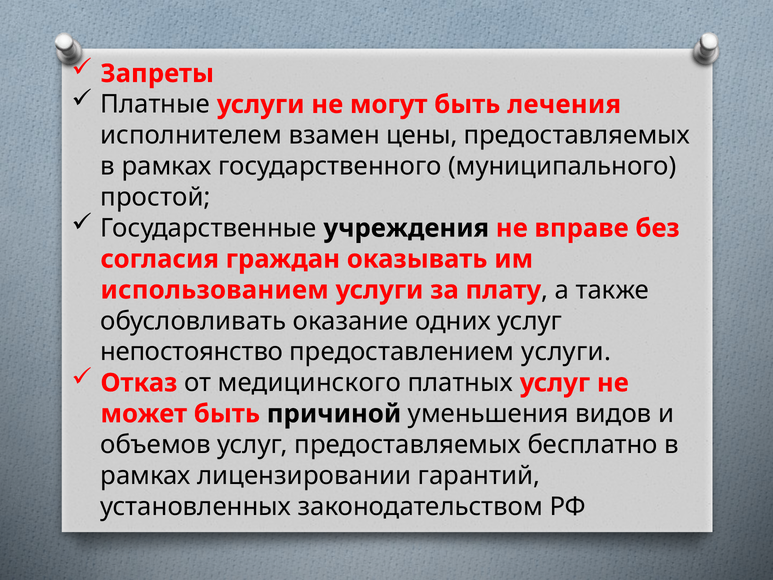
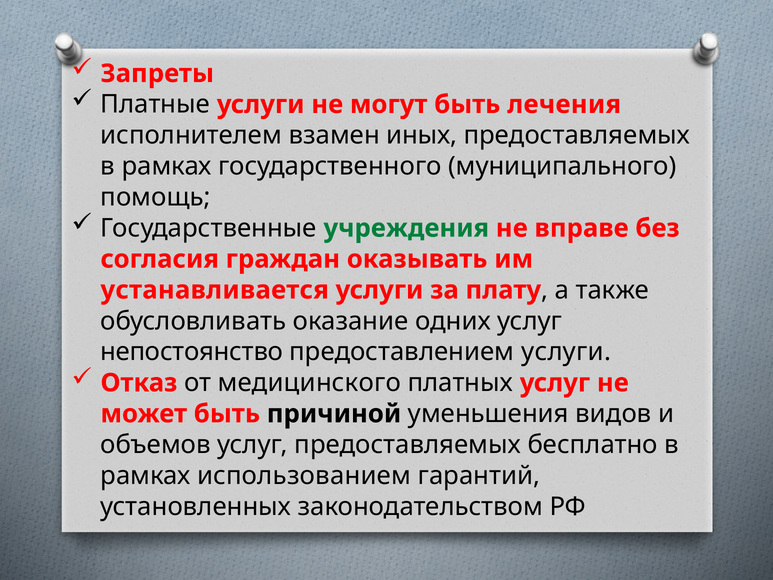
цены: цены -> иных
простой: простой -> помощь
учреждения colour: black -> green
использованием: использованием -> устанавливается
лицензировании: лицензировании -> использованием
